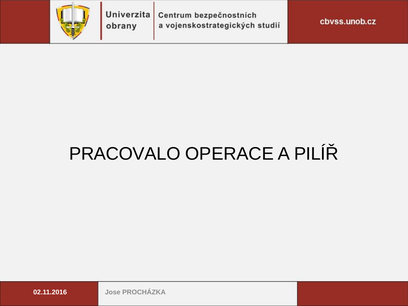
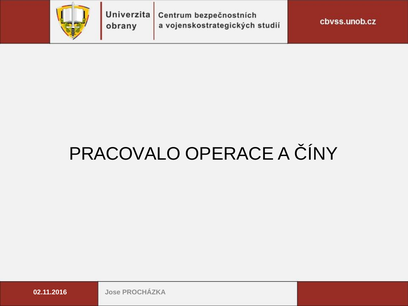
PILÍŘ: PILÍŘ -> ČÍNY
